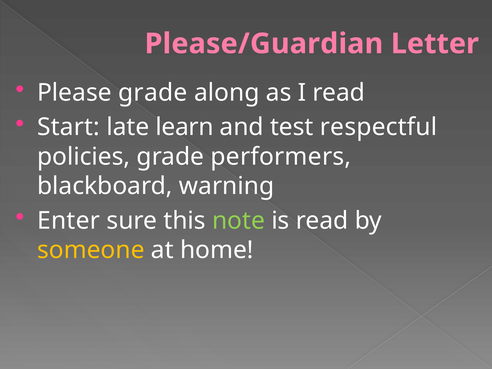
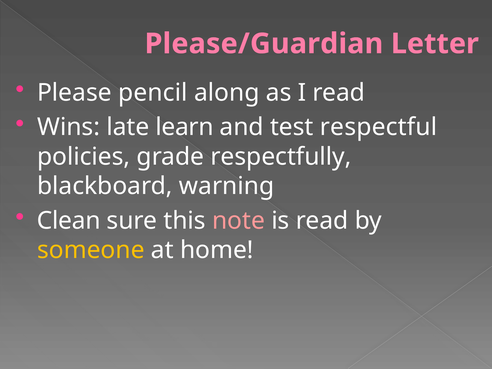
Please grade: grade -> pencil
Start: Start -> Wins
performers: performers -> respectfully
Enter: Enter -> Clean
note colour: light green -> pink
